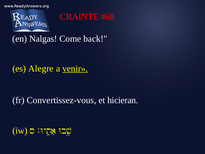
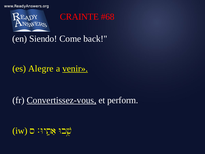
Nalgas: Nalgas -> Siendo
Convertissez-vous underline: none -> present
hicieran: hicieran -> perform
